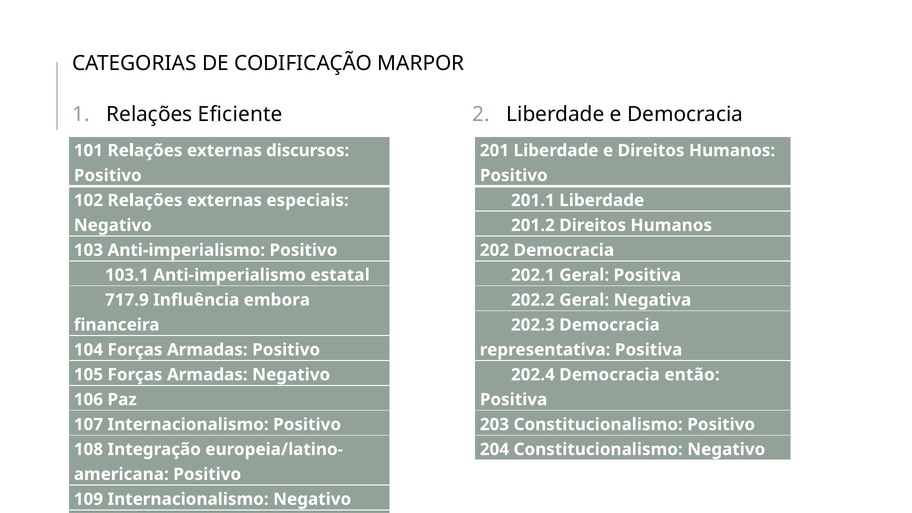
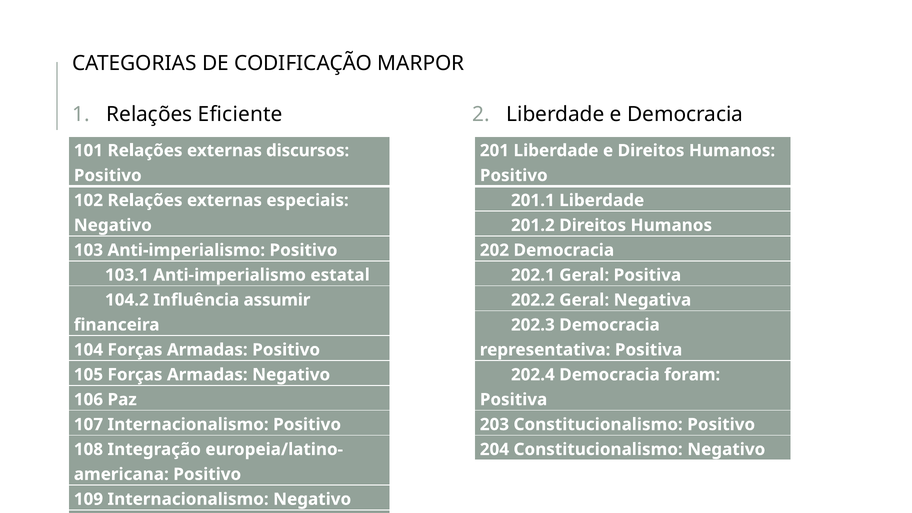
717.9: 717.9 -> 104.2
embora: embora -> assumir
então: então -> foram
